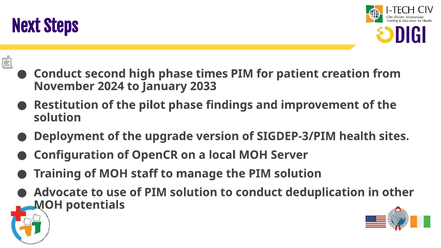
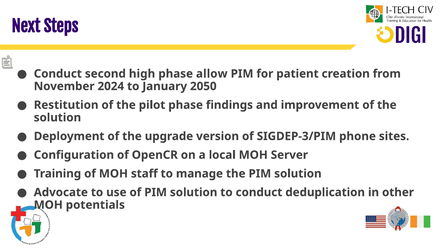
times: times -> allow
2033: 2033 -> 2050
health: health -> phone
